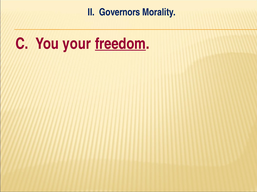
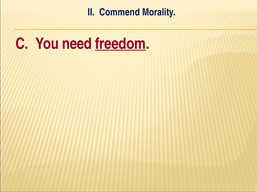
Governors: Governors -> Commend
your: your -> need
